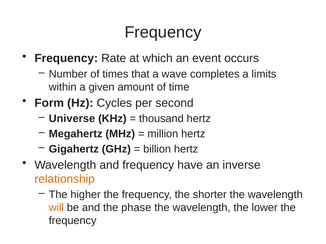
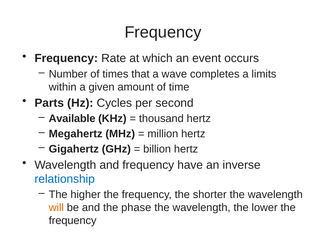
Form: Form -> Parts
Universe: Universe -> Available
relationship colour: orange -> blue
